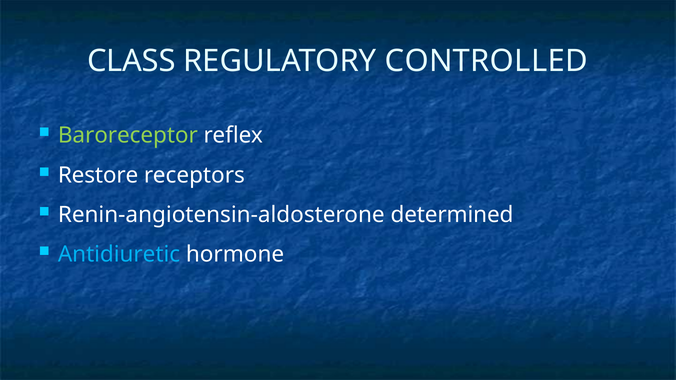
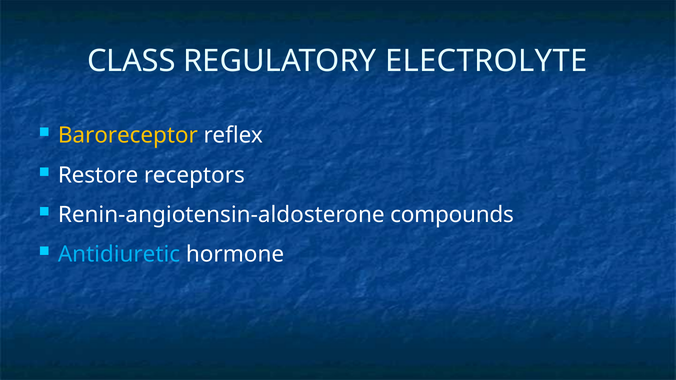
CONTROLLED: CONTROLLED -> ELECTROLYTE
Baroreceptor colour: light green -> yellow
determined: determined -> compounds
